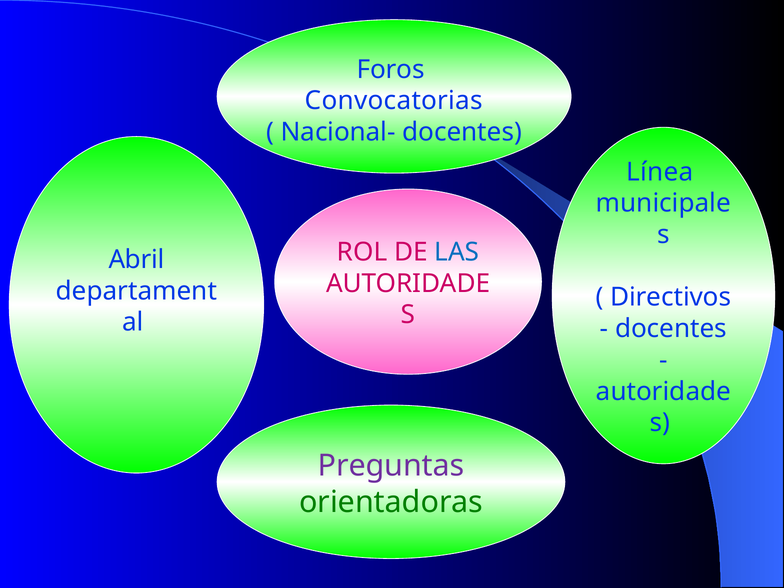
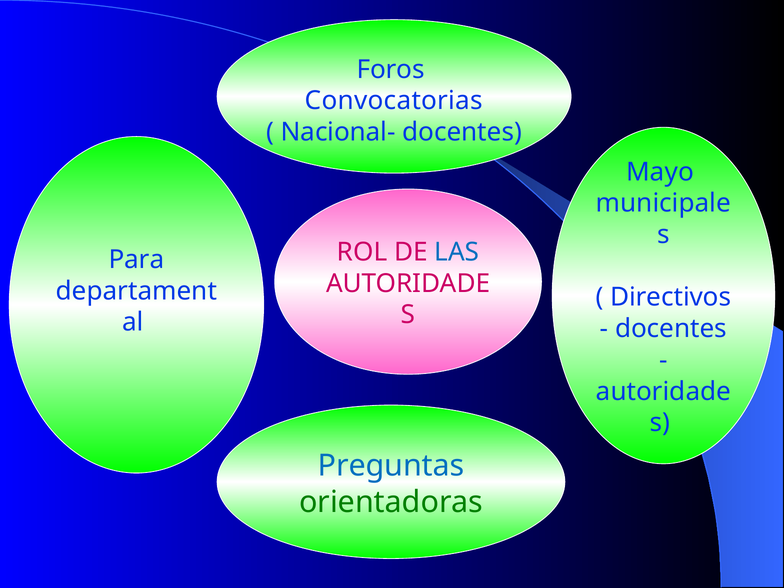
Línea: Línea -> Mayo
Abril: Abril -> Para
Preguntas colour: purple -> blue
